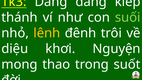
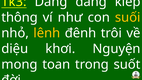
thánh: thánh -> thông
suối colour: light green -> yellow
thao: thao -> toan
